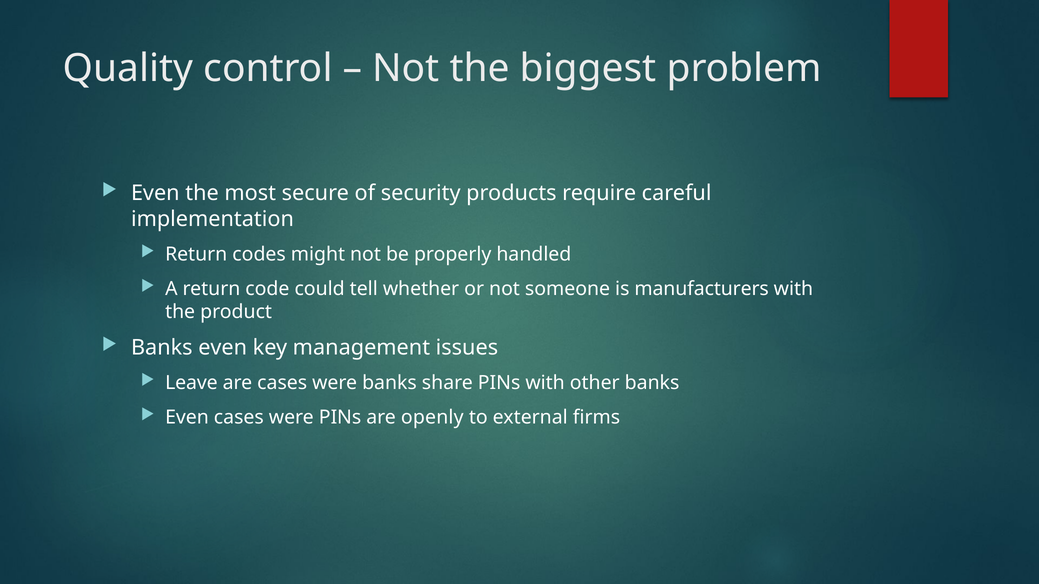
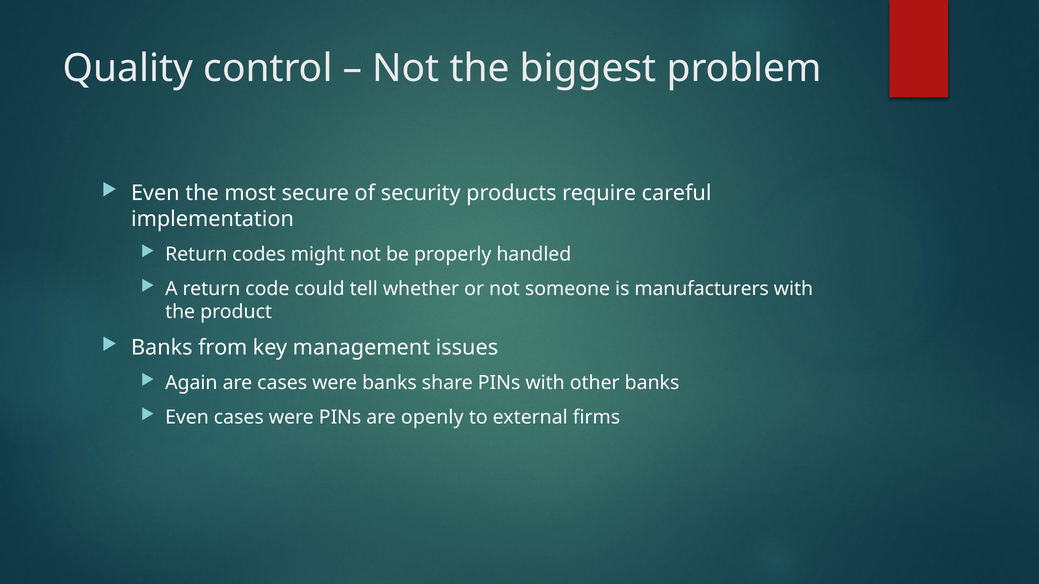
Banks even: even -> from
Leave: Leave -> Again
